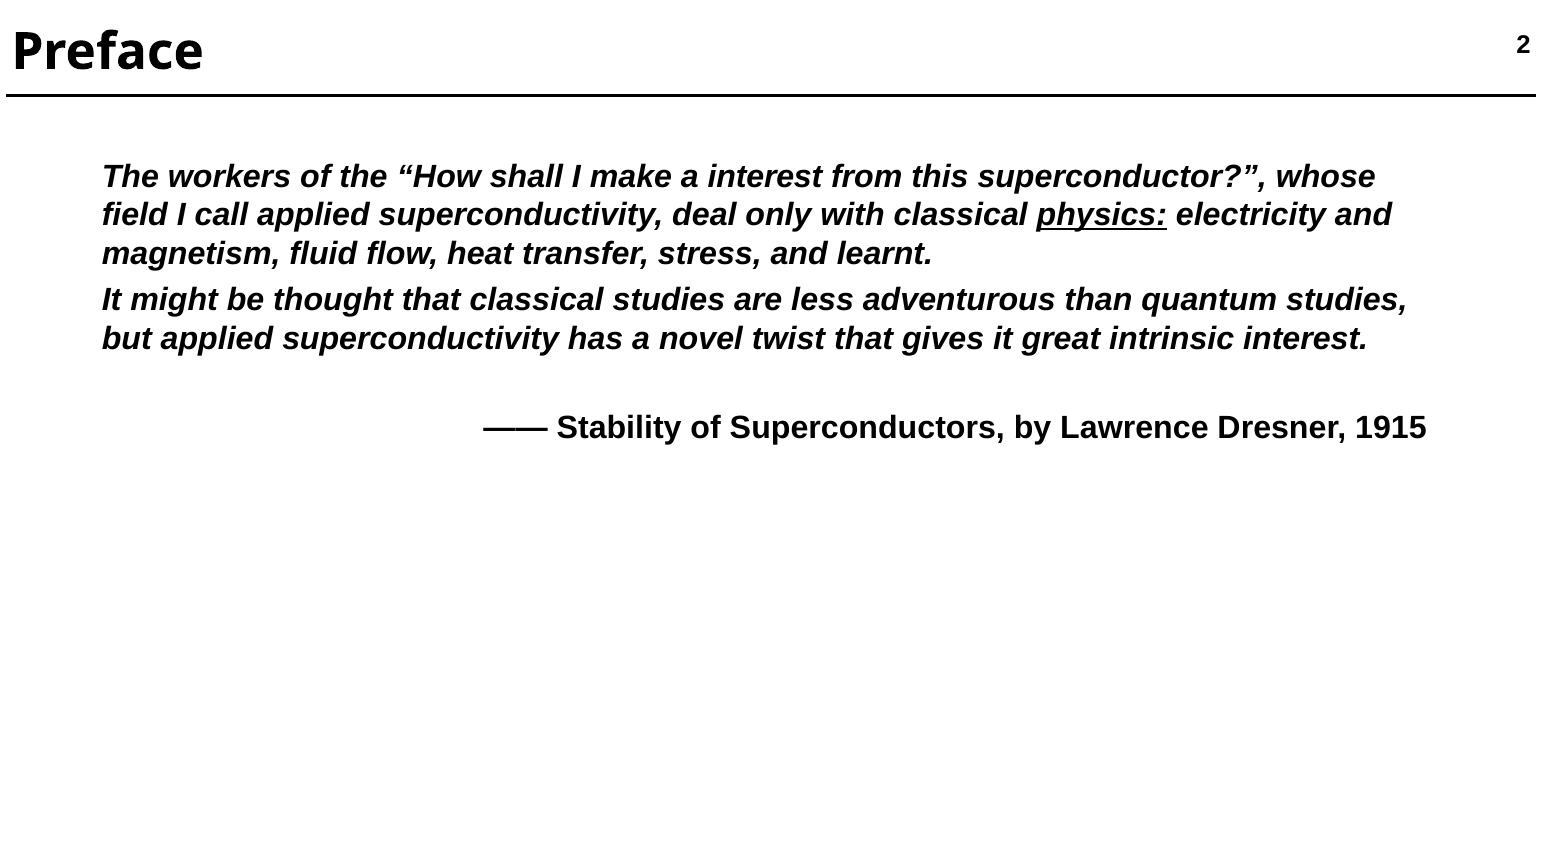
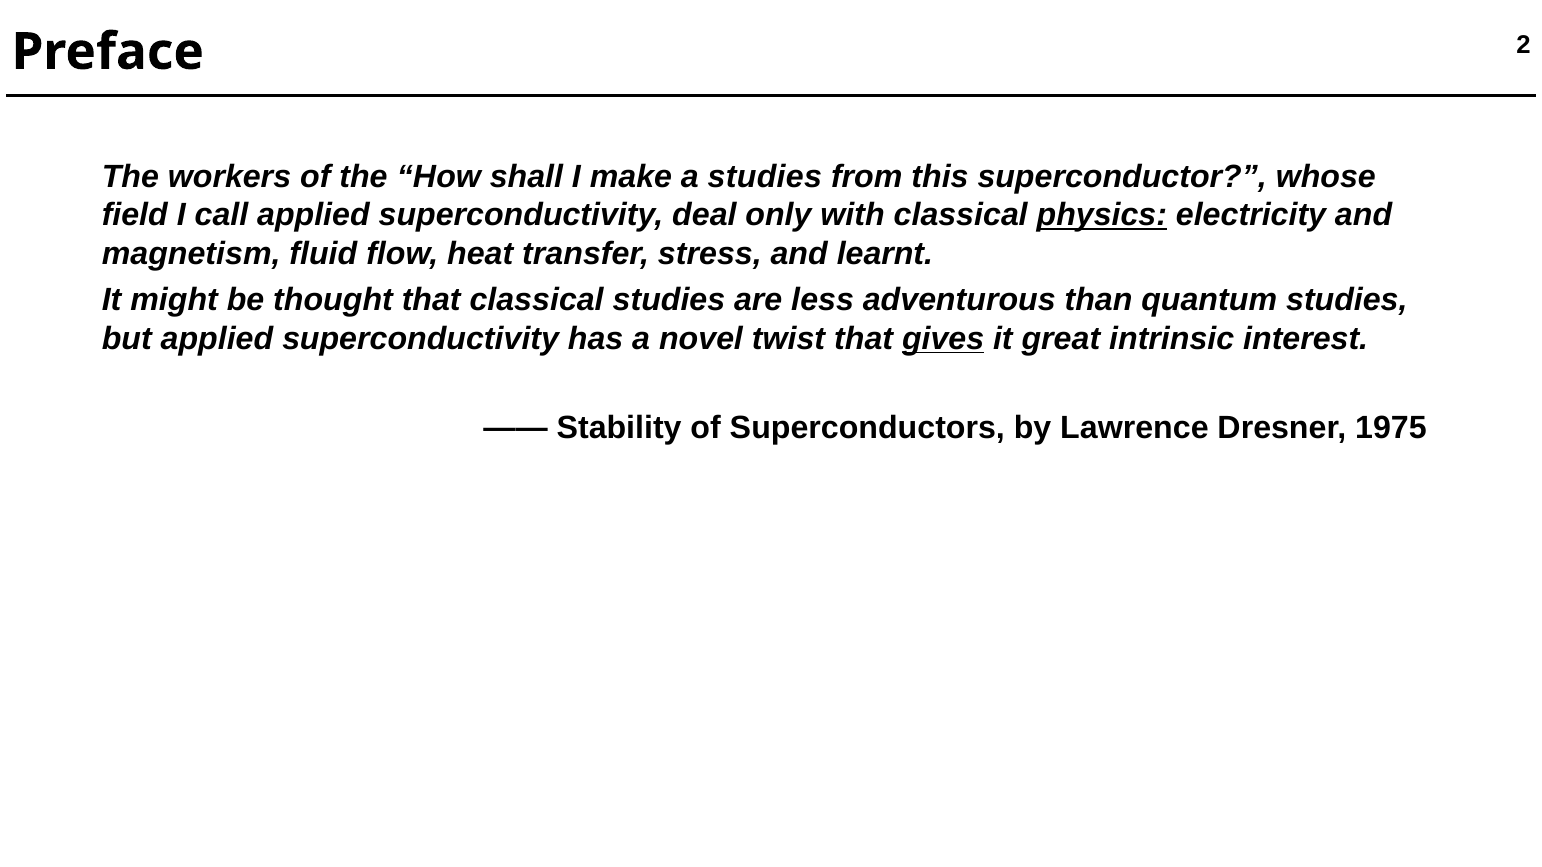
a interest: interest -> studies
gives underline: none -> present
1915: 1915 -> 1975
